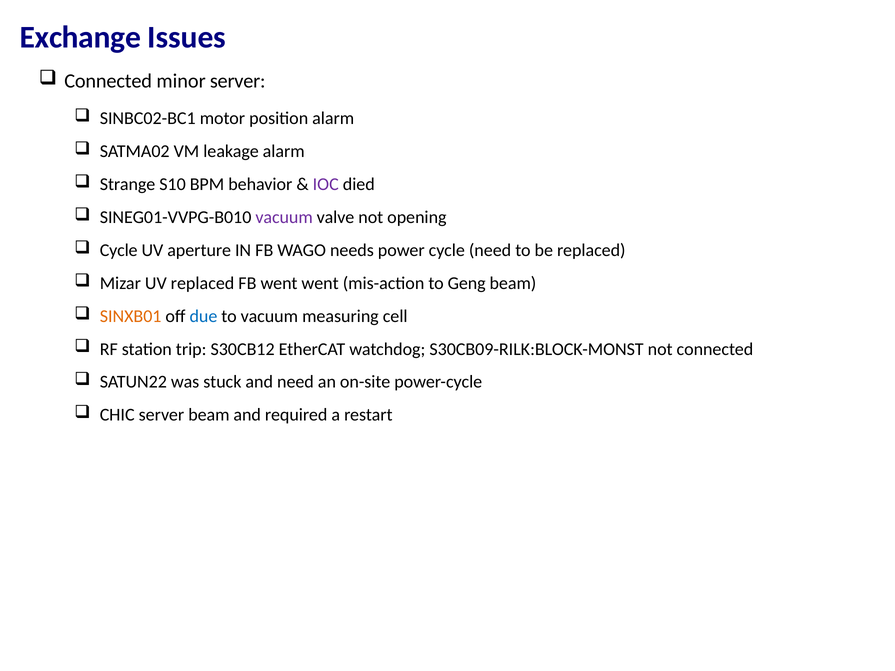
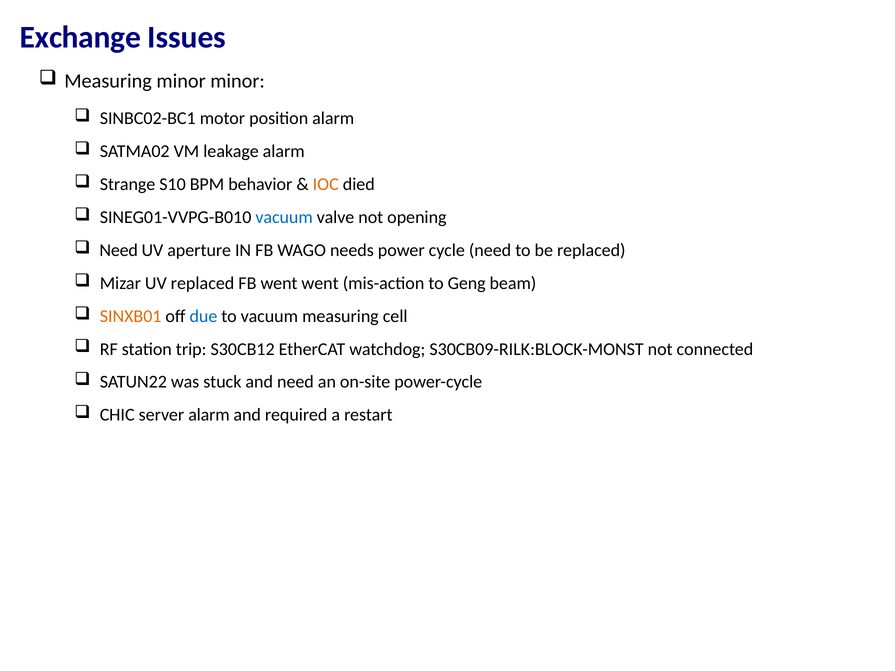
Connected at (108, 81): Connected -> Measuring
minor server: server -> minor
IOC colour: purple -> orange
vacuum at (284, 217) colour: purple -> blue
Cycle at (119, 250): Cycle -> Need
server beam: beam -> alarm
